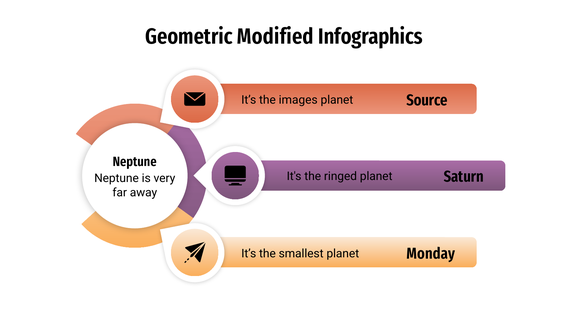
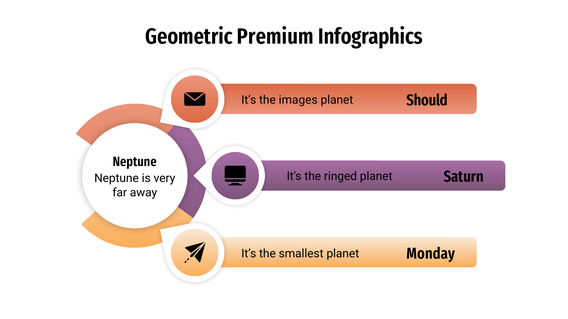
Modified: Modified -> Premium
Source: Source -> Should
